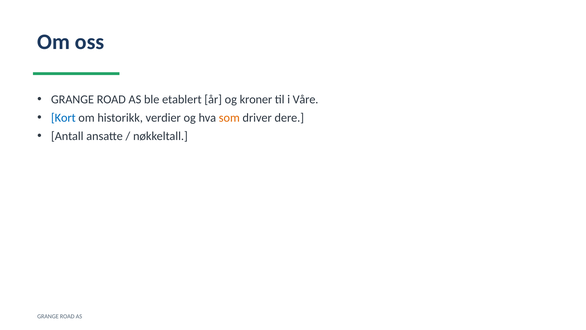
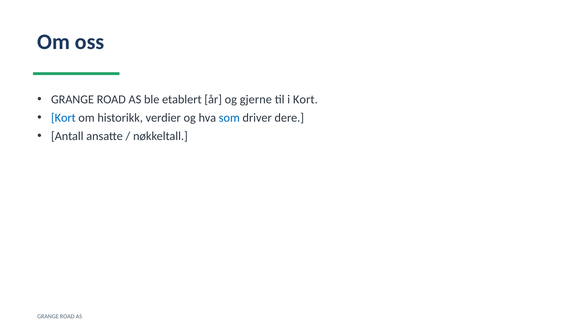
kroner: kroner -> gjerne
i Våre: Våre -> Kort
som colour: orange -> blue
